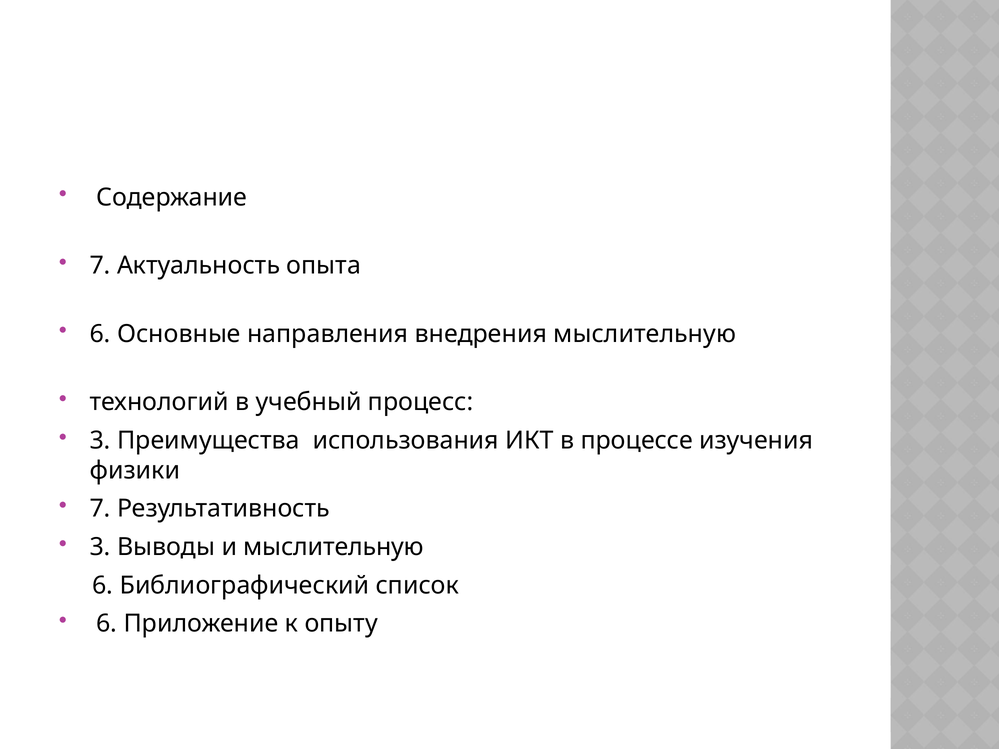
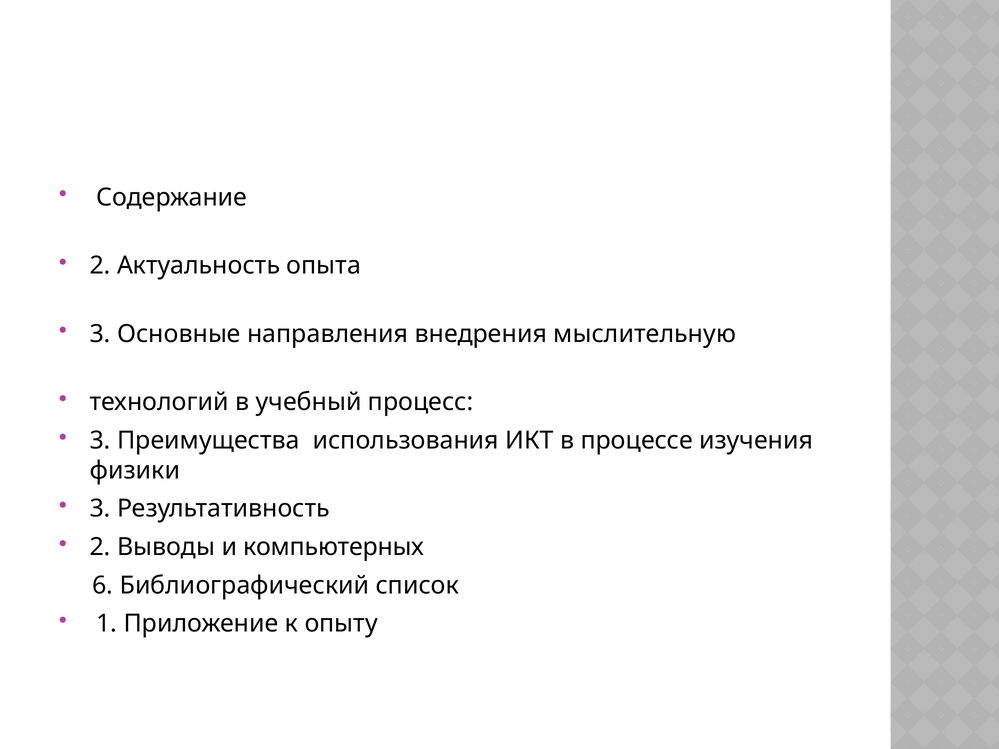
7 at (100, 266): 7 -> 2
6 at (100, 334): 6 -> 3
7 at (100, 509): 7 -> 3
3 at (100, 547): 3 -> 2
и мыслительную: мыслительную -> компьютерных
6 at (107, 624): 6 -> 1
